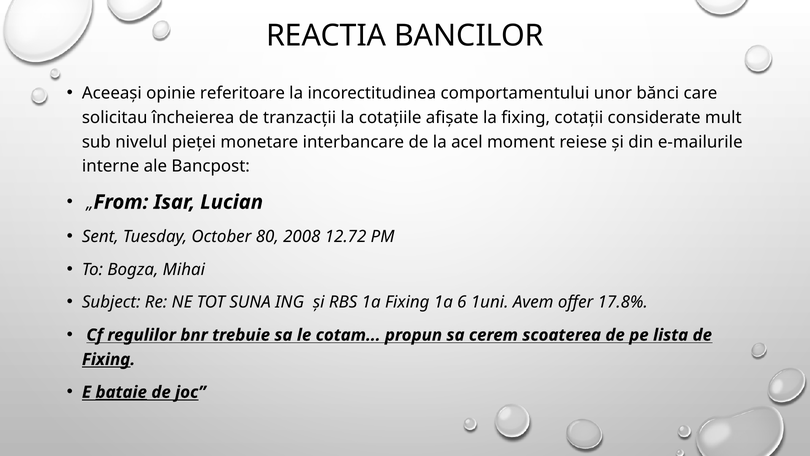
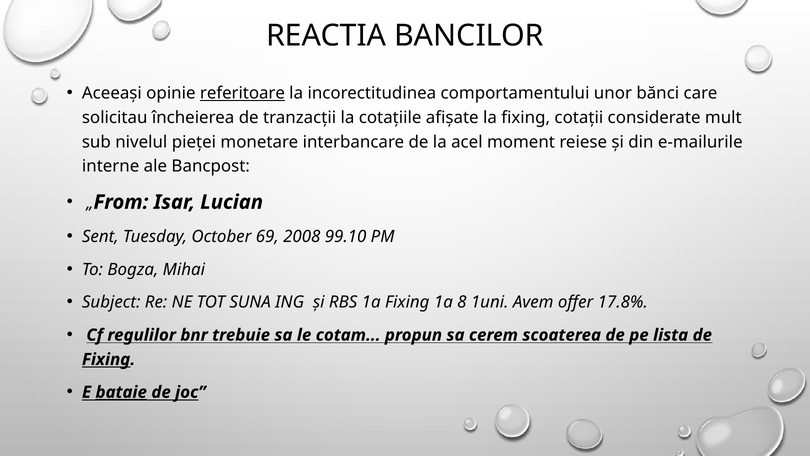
referitoare underline: none -> present
80: 80 -> 69
12.72: 12.72 -> 99.10
6: 6 -> 8
